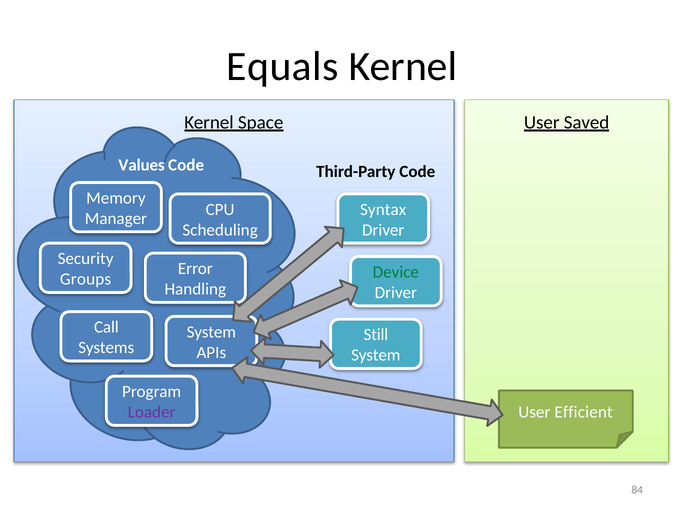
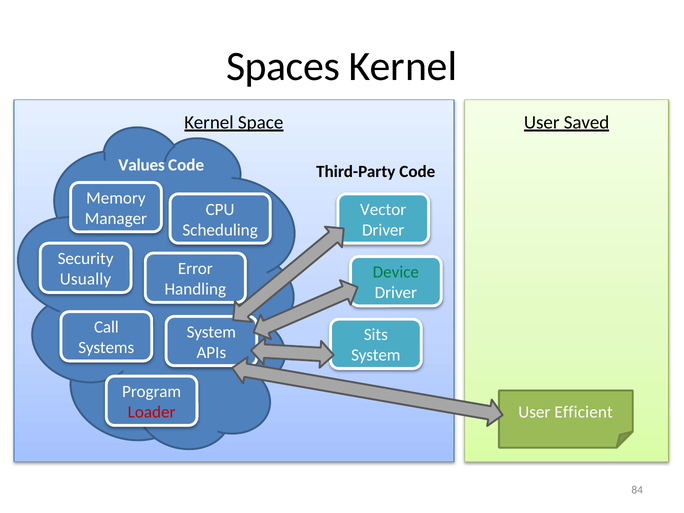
Equals: Equals -> Spaces
Syntax: Syntax -> Vector
Groups: Groups -> Usually
Still: Still -> Sits
Loader colour: purple -> red
